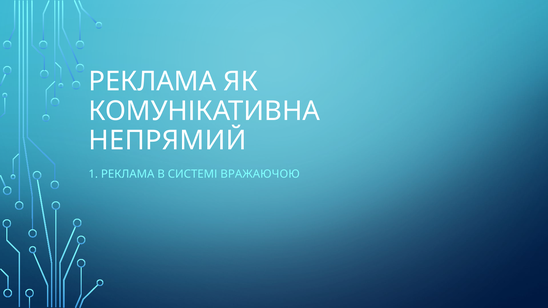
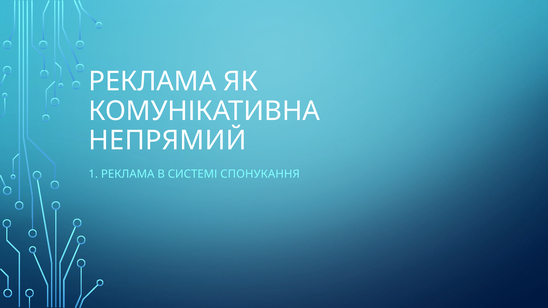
ВРАЖАЮЧОЮ: ВРАЖАЮЧОЮ -> СПОНУКАННЯ
